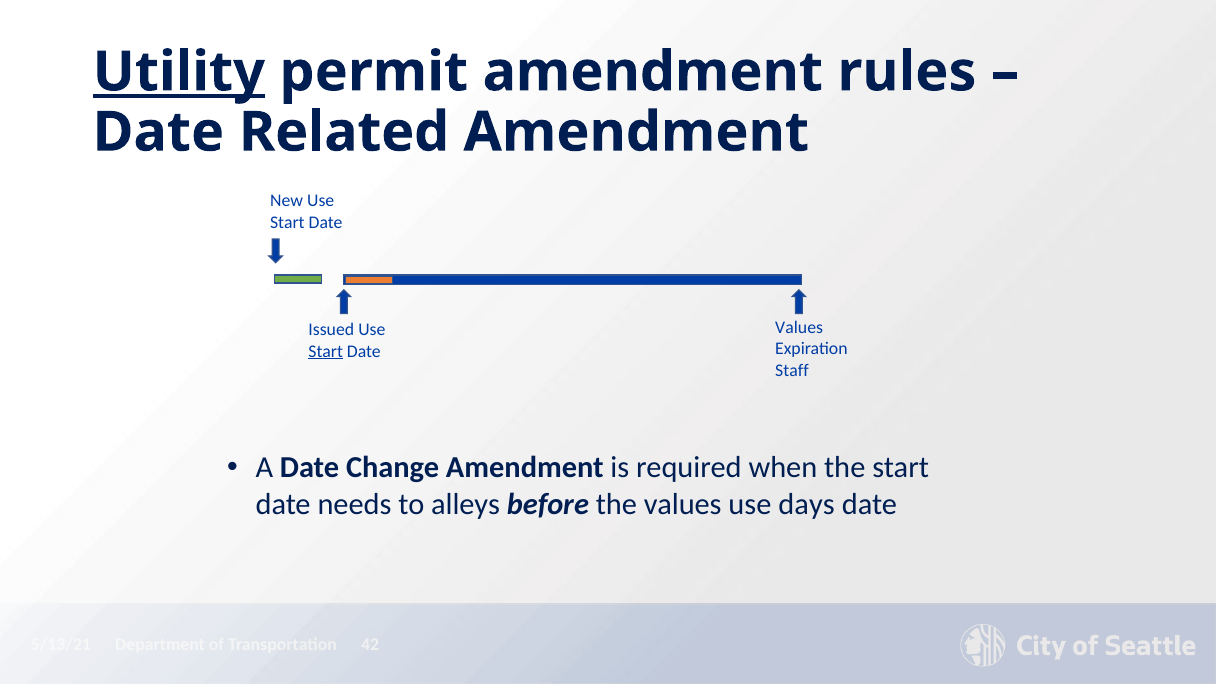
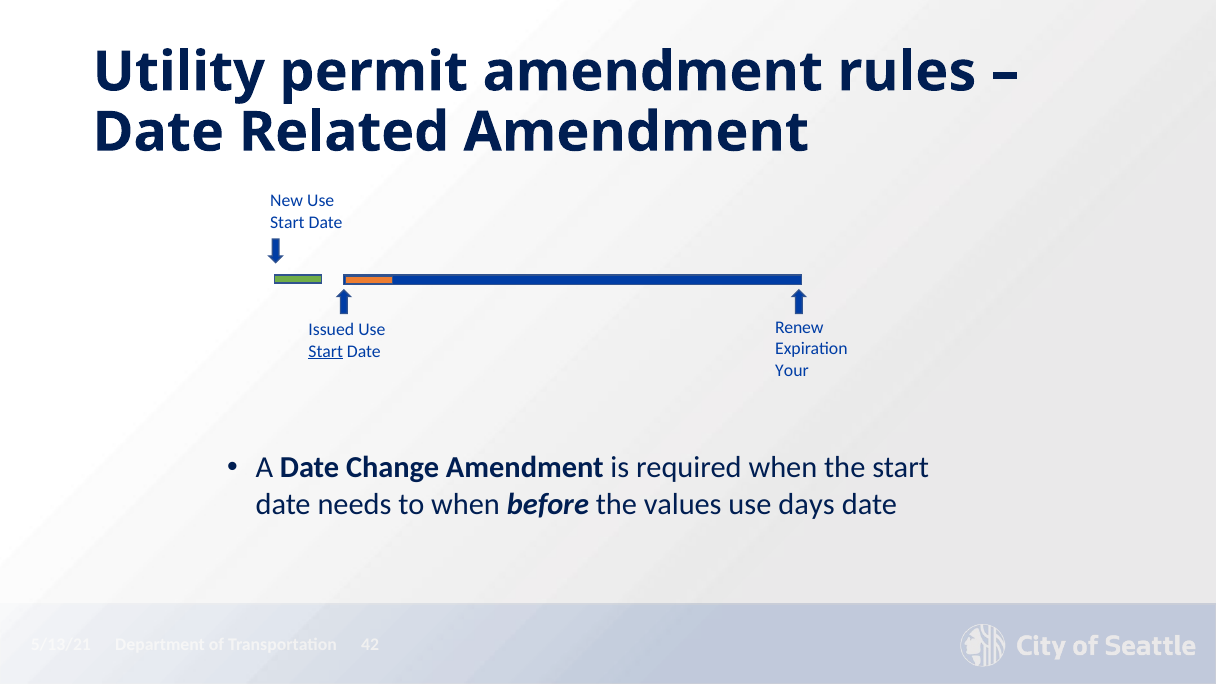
Utility underline: present -> none
Values at (799, 328): Values -> Renew
Staff: Staff -> Your
to alleys: alleys -> when
